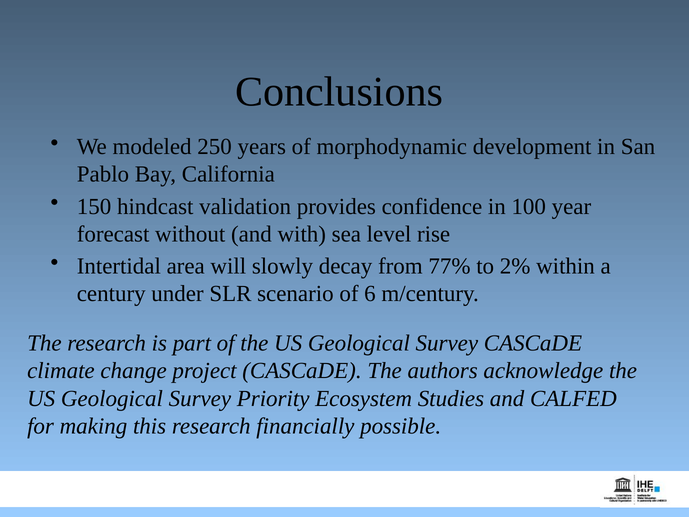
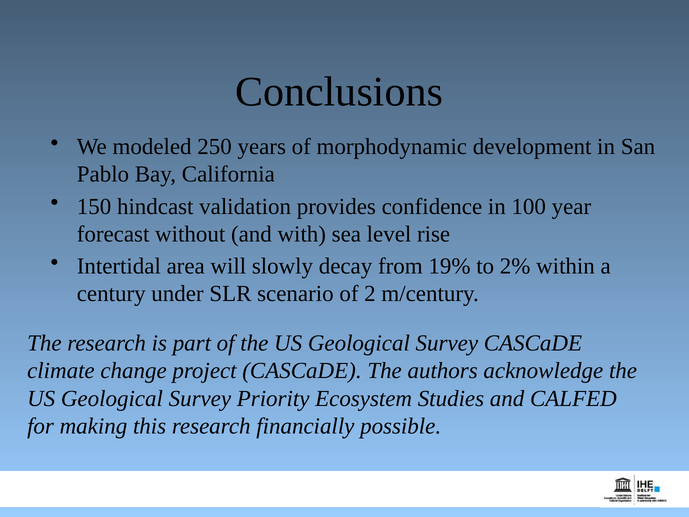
77%: 77% -> 19%
6: 6 -> 2
